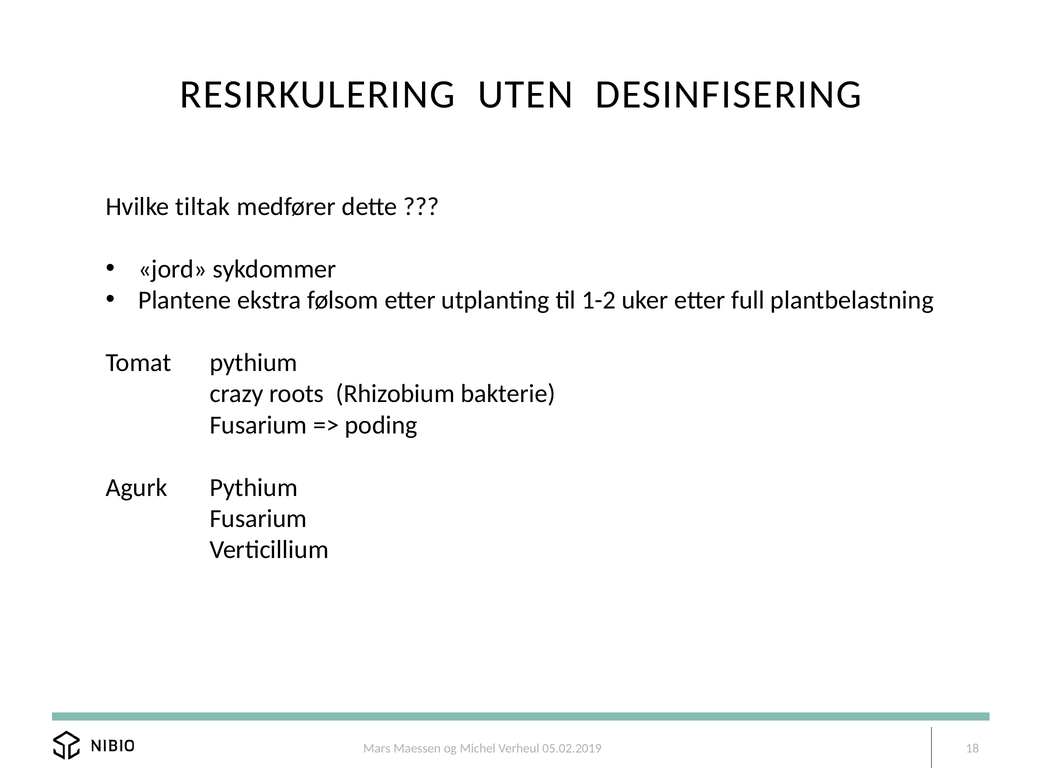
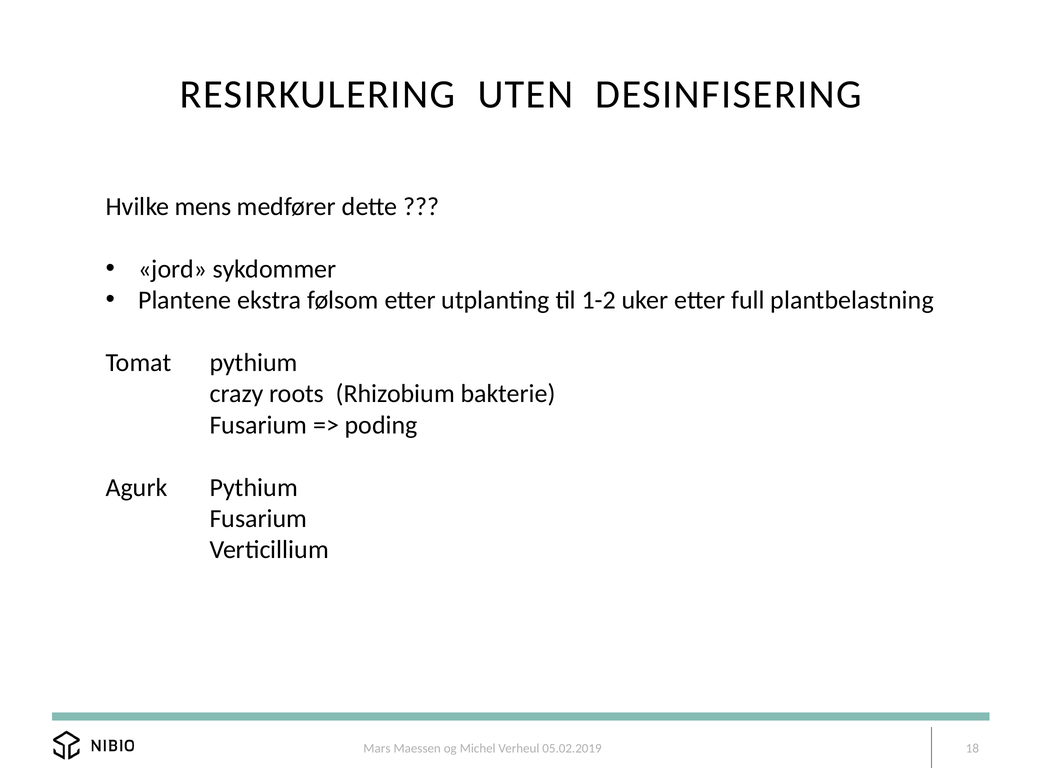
tiltak: tiltak -> mens
